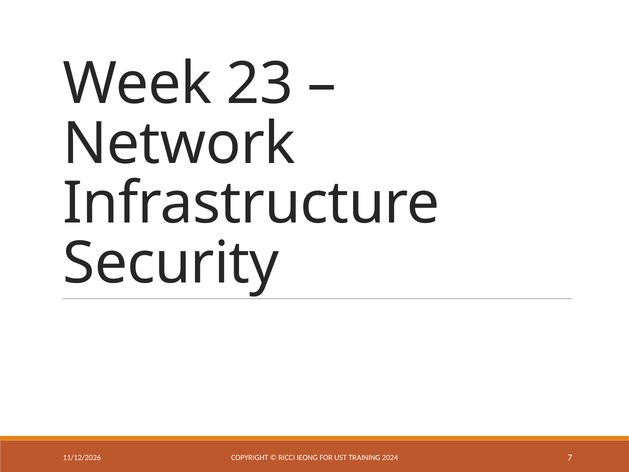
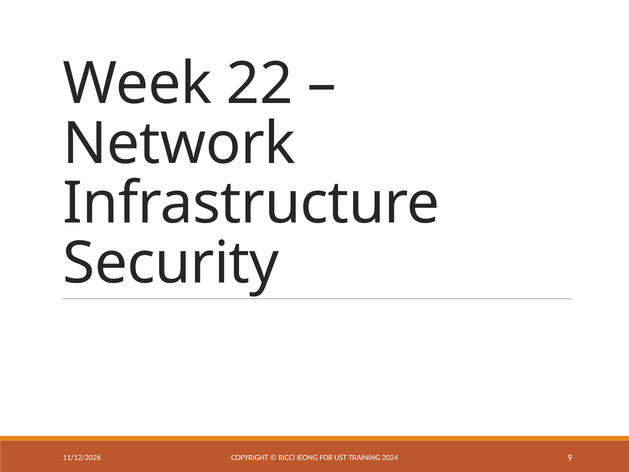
23: 23 -> 22
7: 7 -> 9
